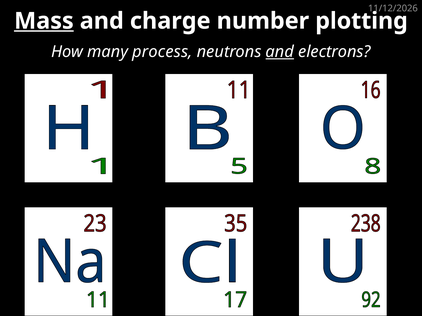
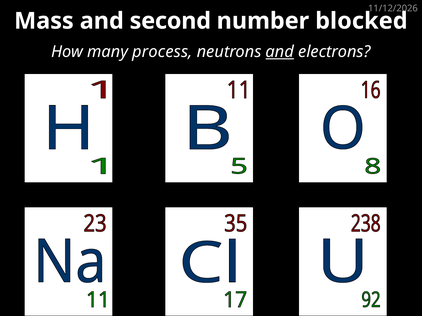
Mass underline: present -> none
charge: charge -> second
plotting: plotting -> blocked
